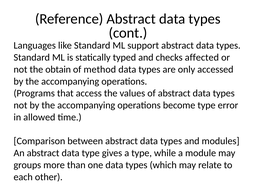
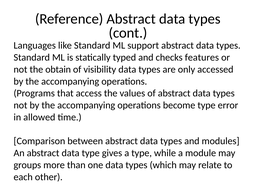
affected: affected -> features
method: method -> visibility
